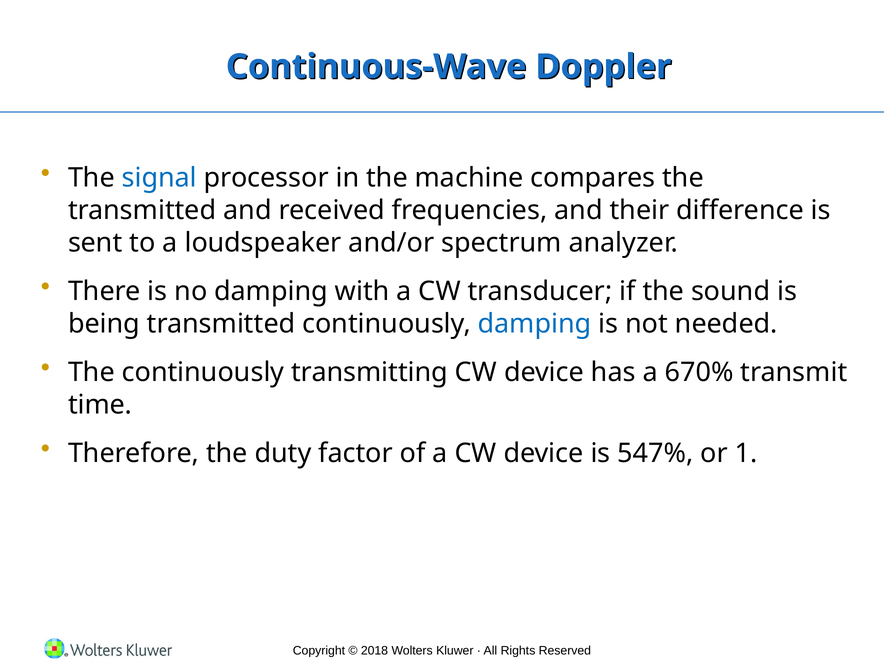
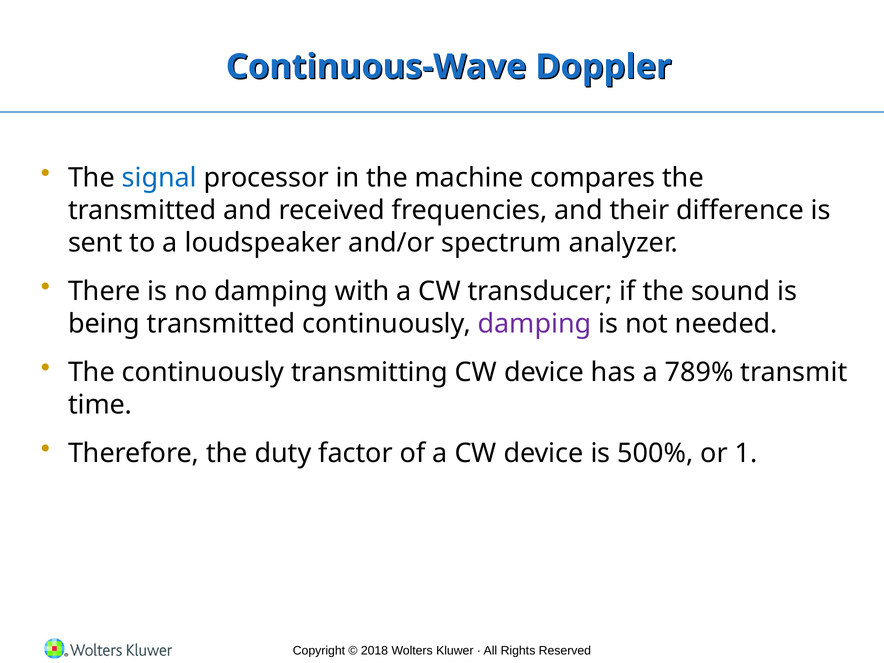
damping at (535, 324) colour: blue -> purple
670%: 670% -> 789%
547%: 547% -> 500%
